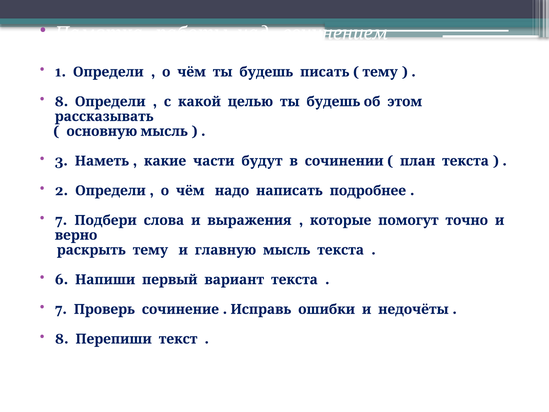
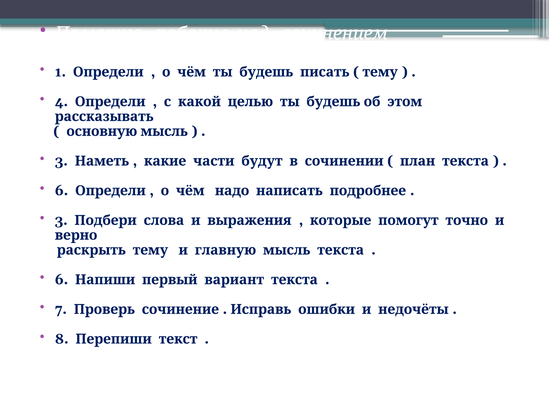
8 at (61, 102): 8 -> 4
2 at (61, 191): 2 -> 6
7 at (61, 220): 7 -> 3
